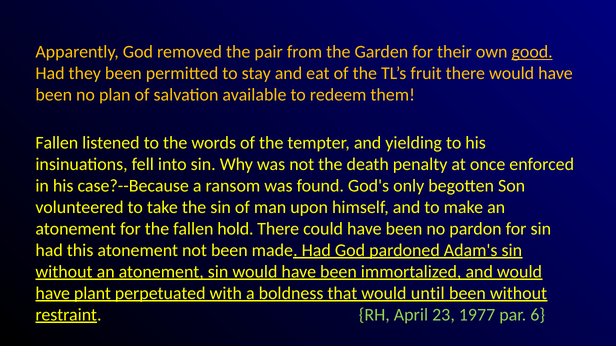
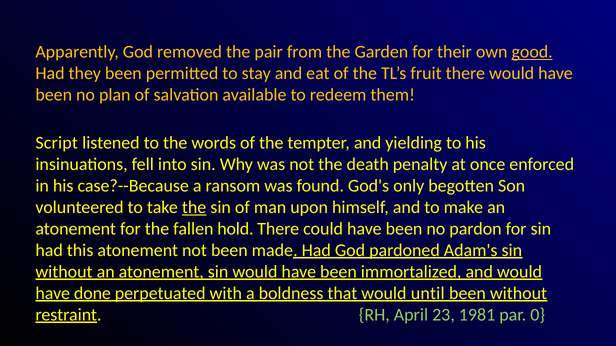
Fallen at (57, 143): Fallen -> Script
the at (194, 207) underline: none -> present
plant: plant -> done
1977: 1977 -> 1981
6: 6 -> 0
